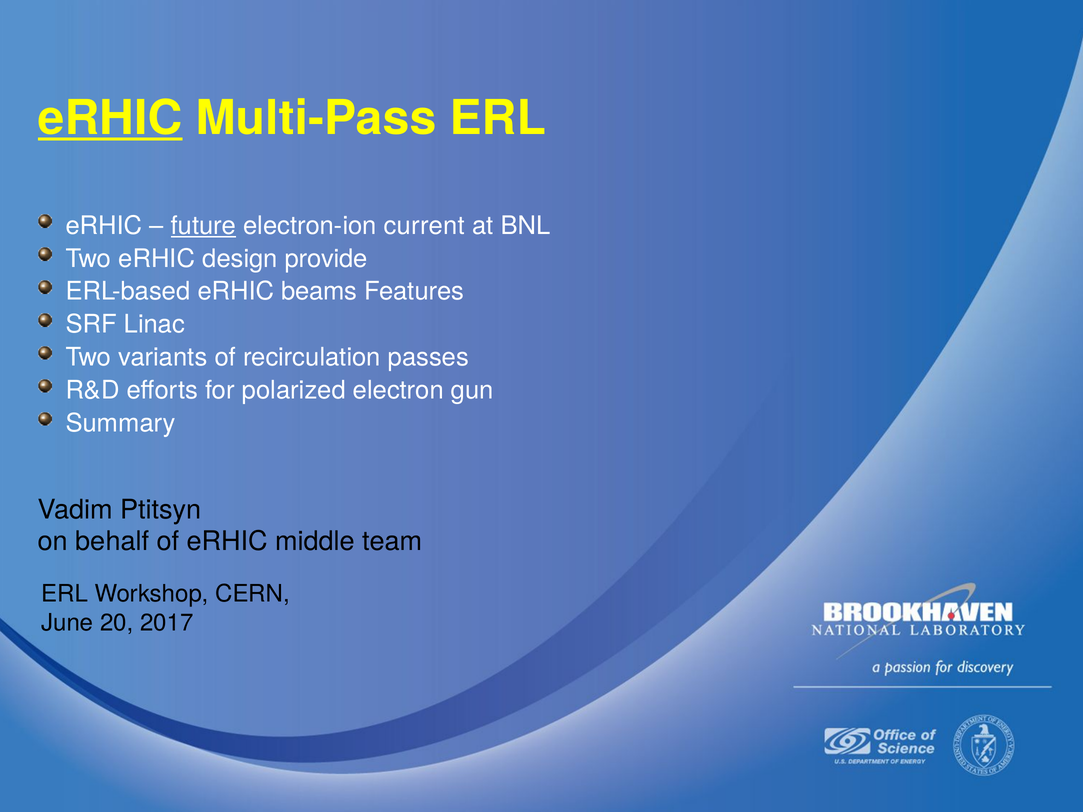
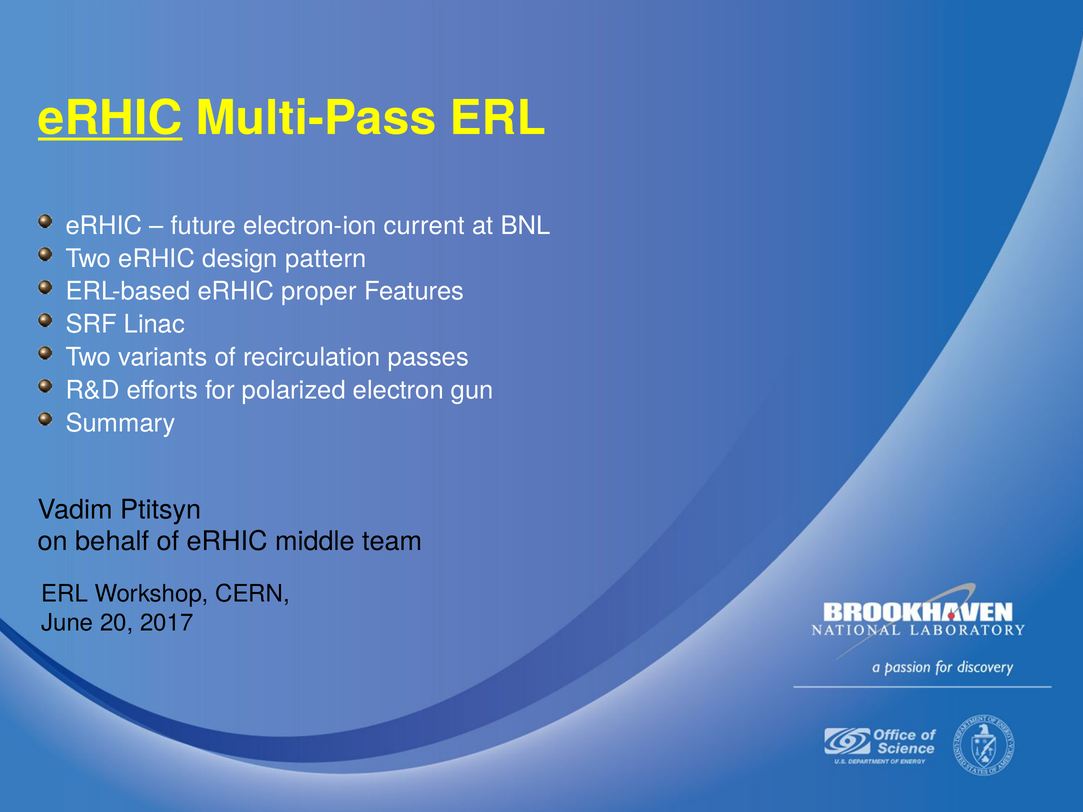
future underline: present -> none
provide: provide -> pattern
beams: beams -> proper
